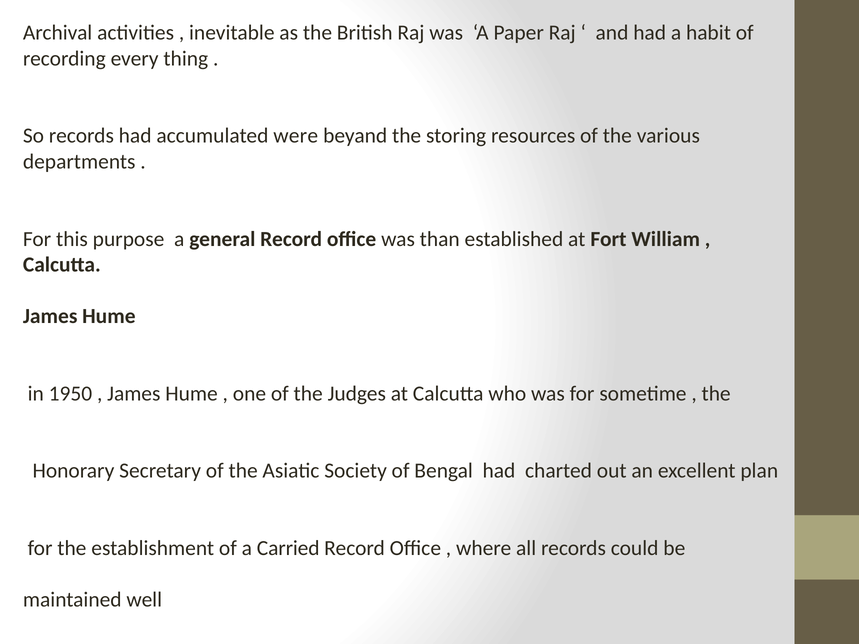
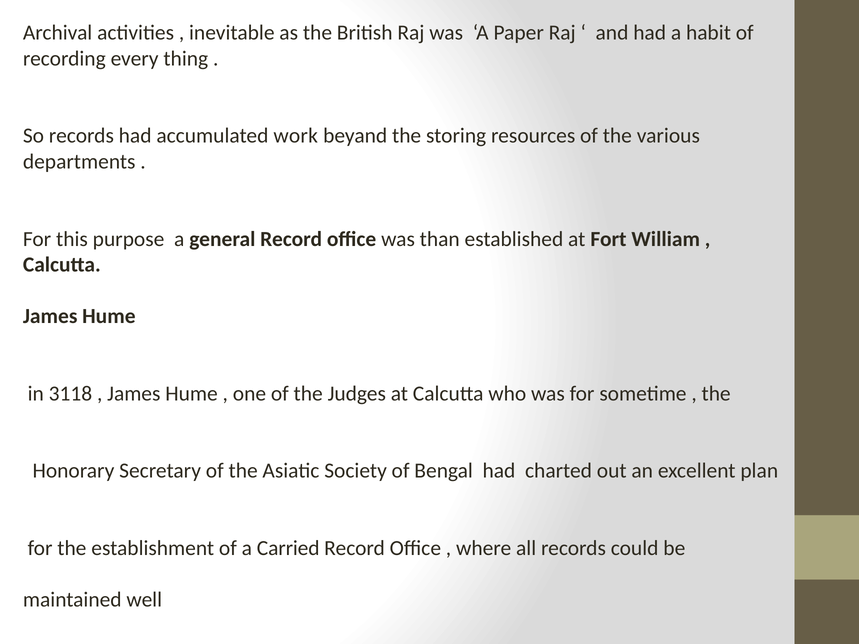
were: were -> work
1950: 1950 -> 3118
